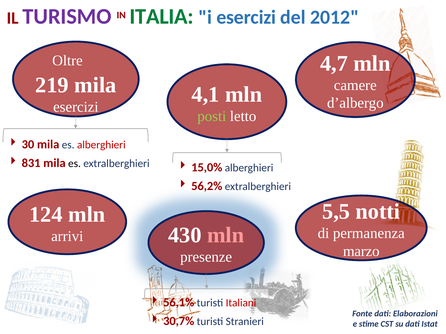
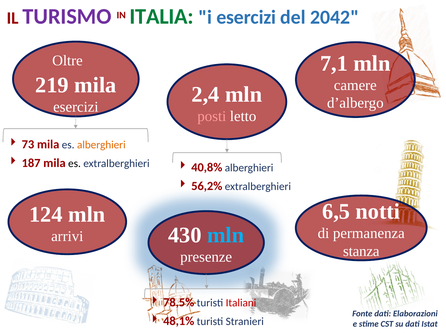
2012: 2012 -> 2042
4,7: 4,7 -> 7,1
4,1: 4,1 -> 2,4
posti colour: light green -> pink
30: 30 -> 73
alberghieri at (101, 145) colour: red -> orange
831: 831 -> 187
15,0%: 15,0% -> 40,8%
5,5: 5,5 -> 6,5
mln at (226, 236) colour: pink -> light blue
marzo: marzo -> stanza
56,1%: 56,1% -> 78,5%
30,7%: 30,7% -> 48,1%
